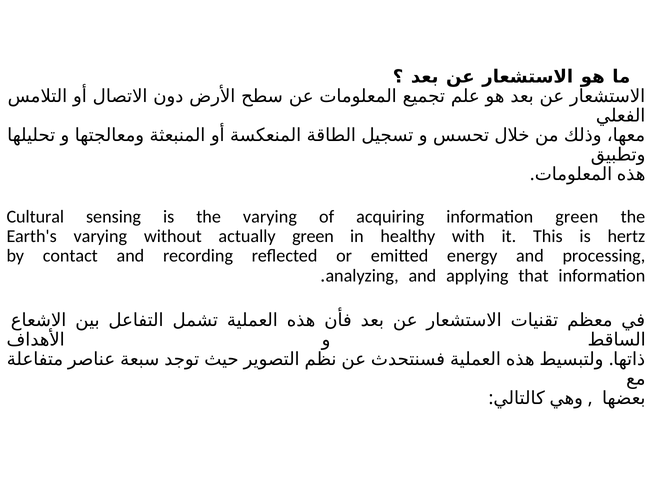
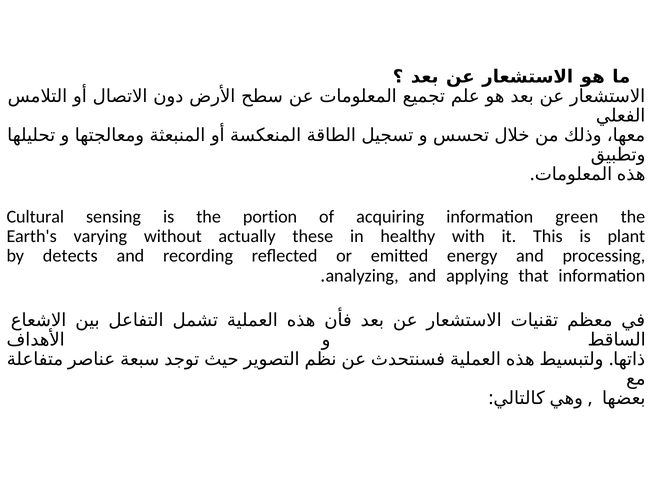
the varying: varying -> portion
actually green: green -> these
hertz: hertz -> plant
contact: contact -> detects
